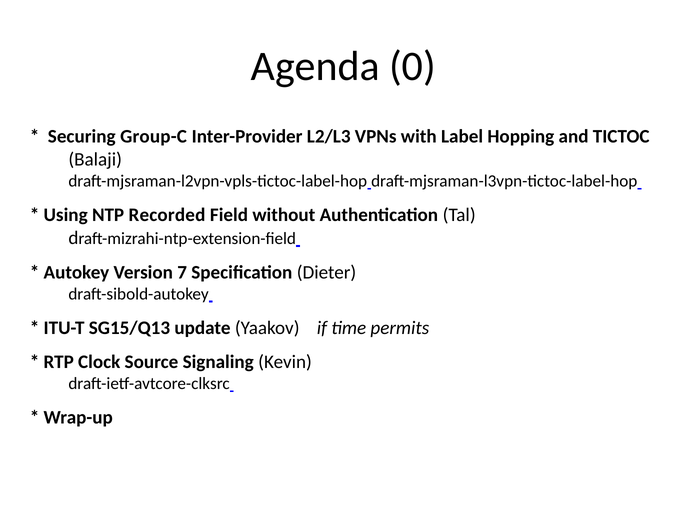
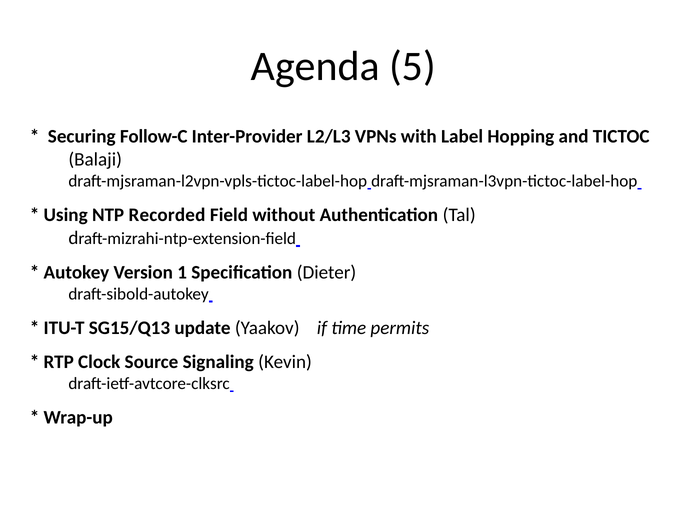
0: 0 -> 5
Group-C: Group-C -> Follow-C
7: 7 -> 1
